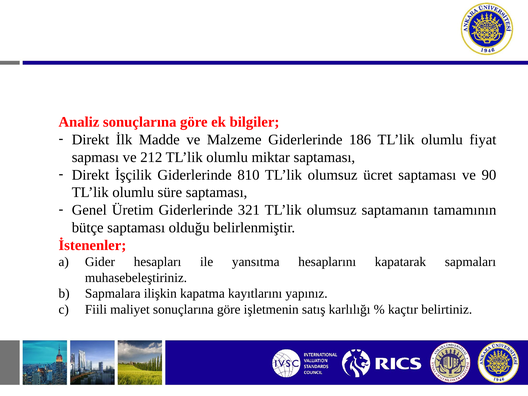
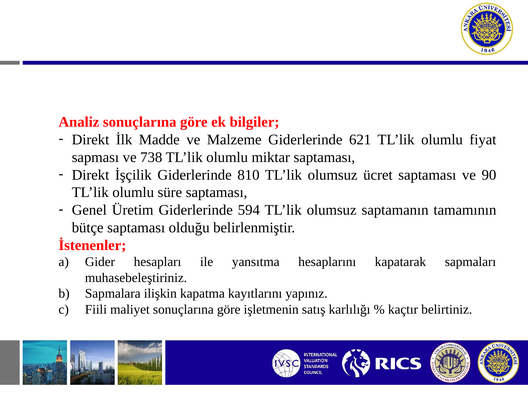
186: 186 -> 621
212: 212 -> 738
321: 321 -> 594
